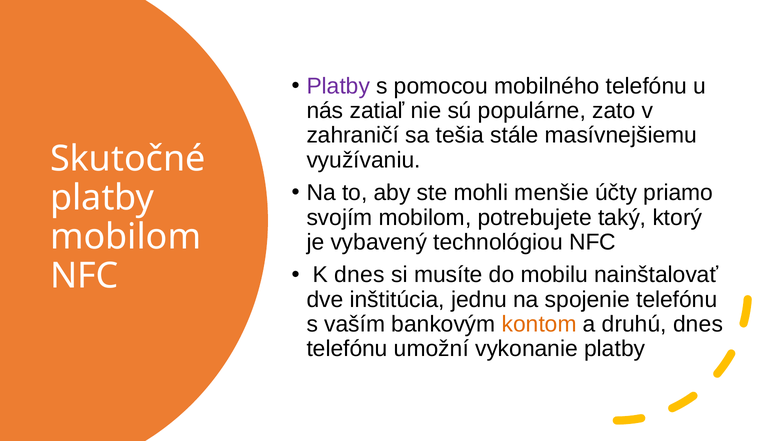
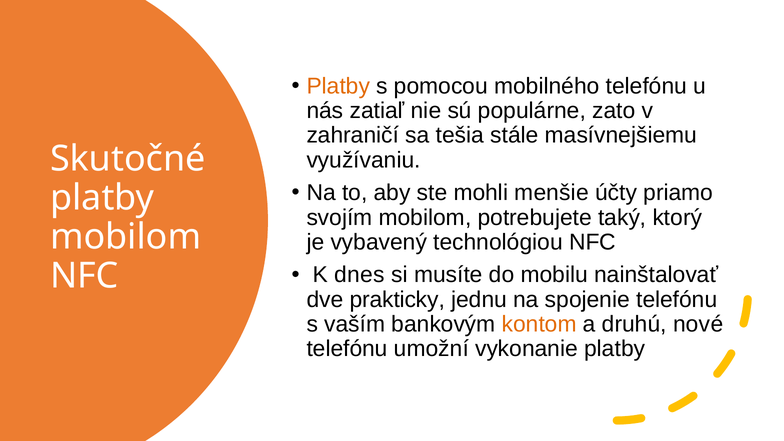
Platby at (338, 86) colour: purple -> orange
inštitúcia: inštitúcia -> prakticky
druhú dnes: dnes -> nové
